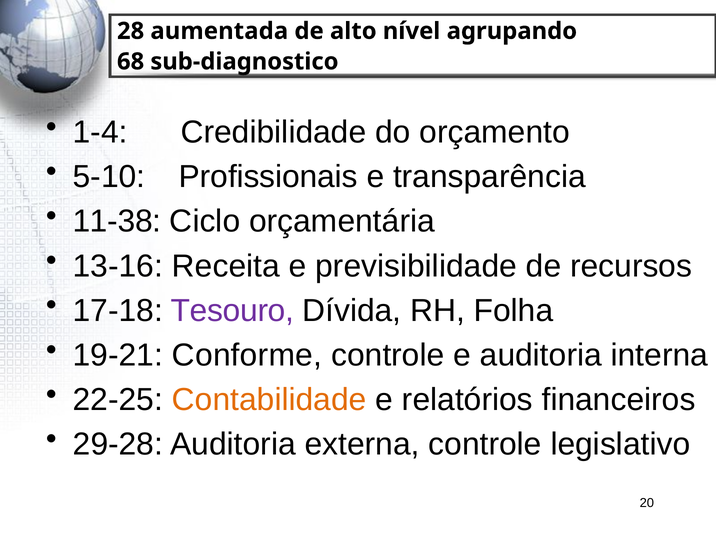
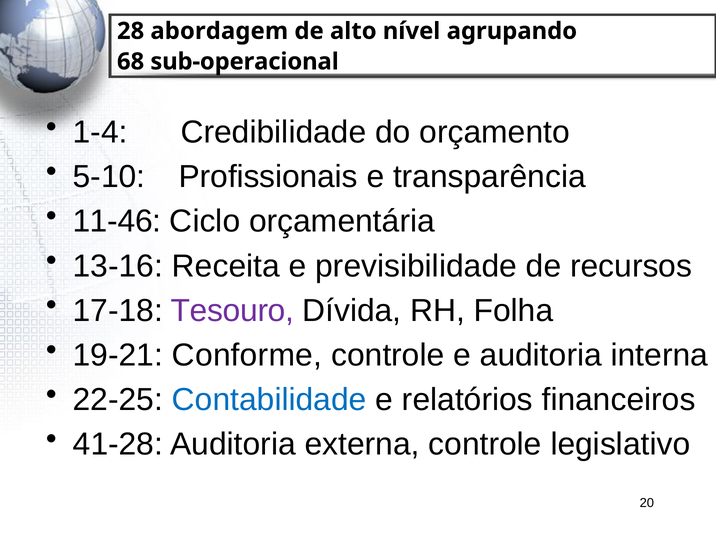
aumentada: aumentada -> abordagem
sub-diagnostico: sub-diagnostico -> sub-operacional
11-38: 11-38 -> 11-46
Contabilidade colour: orange -> blue
29-28: 29-28 -> 41-28
